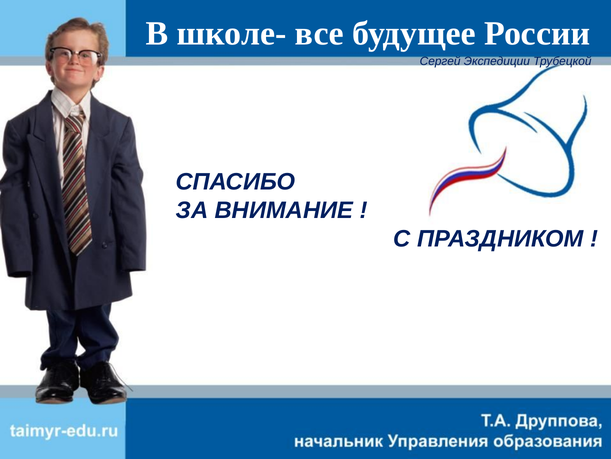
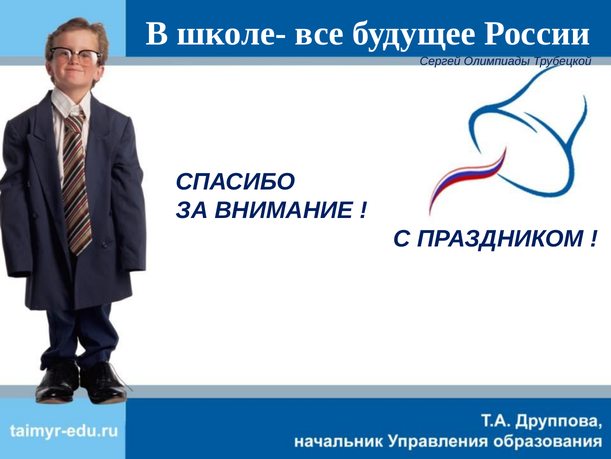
Экспедиции: Экспедиции -> Олимпиады
